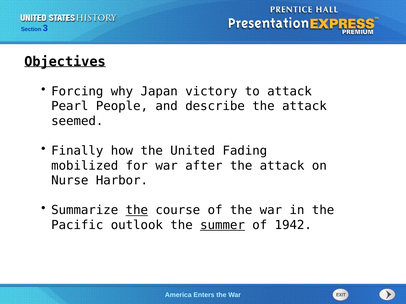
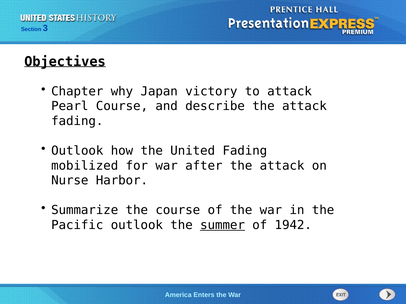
Forcing: Forcing -> Chapter
Pearl People: People -> Course
seemed at (77, 121): seemed -> fading
Finally at (77, 151): Finally -> Outlook
the at (137, 211) underline: present -> none
